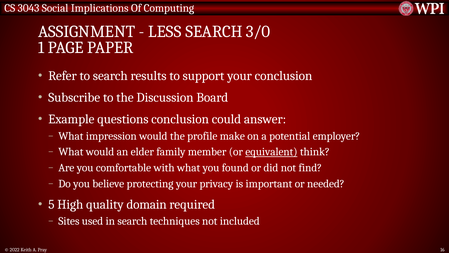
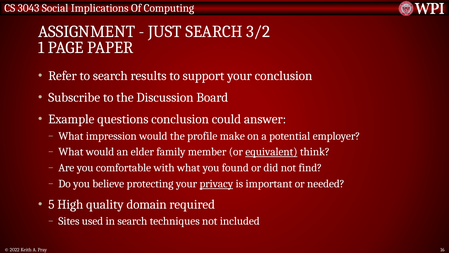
LESS: LESS -> JUST
3/0: 3/0 -> 3/2
privacy underline: none -> present
